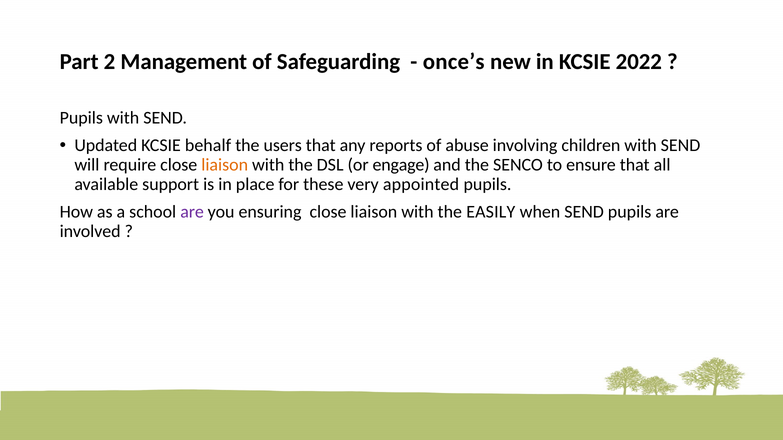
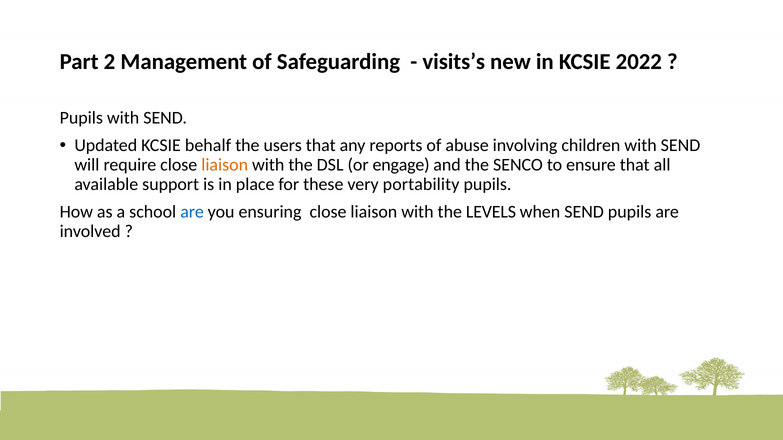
once’s: once’s -> visits’s
appointed: appointed -> portability
are at (192, 212) colour: purple -> blue
EASILY: EASILY -> LEVELS
